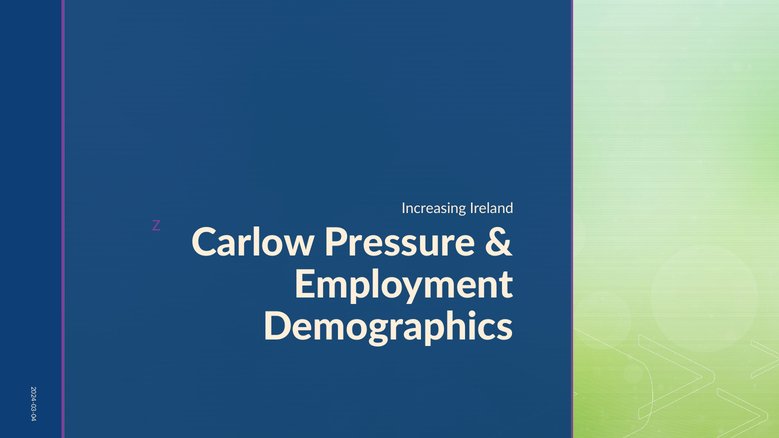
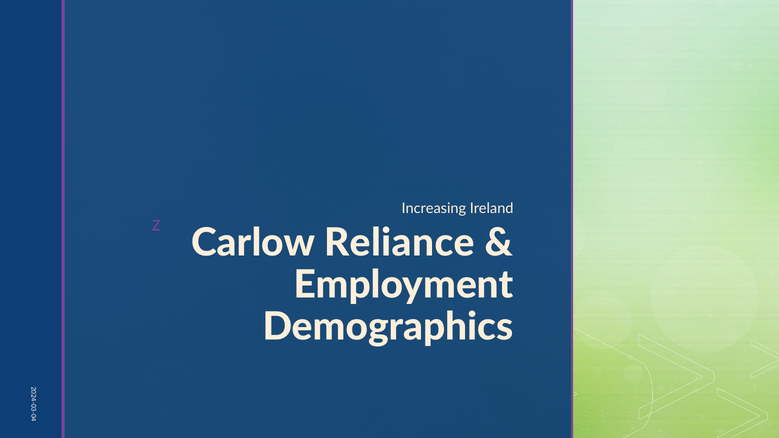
Pressure: Pressure -> Reliance
